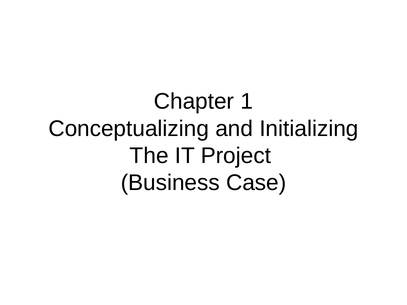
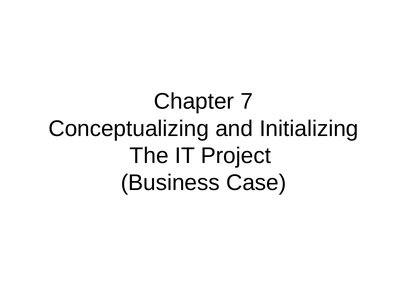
1: 1 -> 7
